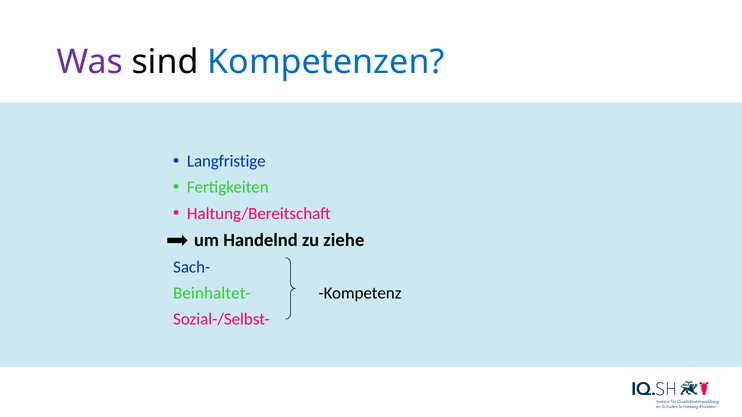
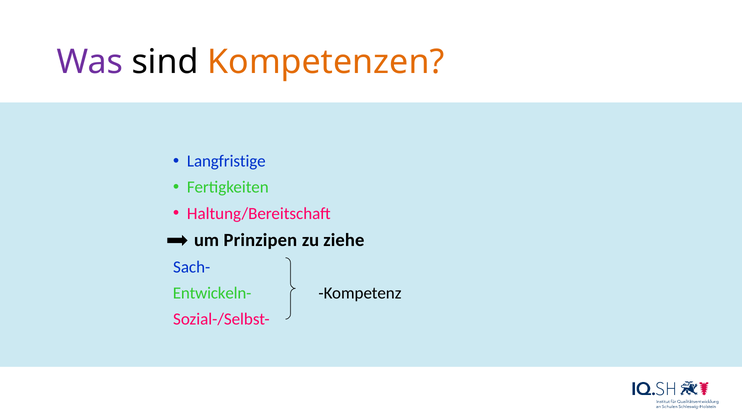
Kompetenzen colour: blue -> orange
Handelnd: Handelnd -> Prinzipen
Beinhaltet-: Beinhaltet- -> Entwickeln-
